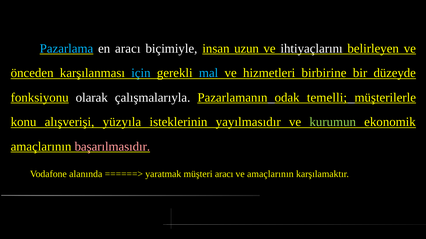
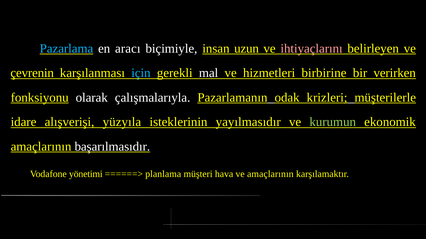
ihtiyaçlarını colour: white -> pink
önceden: önceden -> çevrenin
mal colour: light blue -> white
düzeyde: düzeyde -> verirken
temelli: temelli -> krizleri
konu: konu -> idare
başarılmasıdır colour: pink -> white
alanında: alanında -> yönetimi
yaratmak: yaratmak -> planlama
müşteri aracı: aracı -> hava
